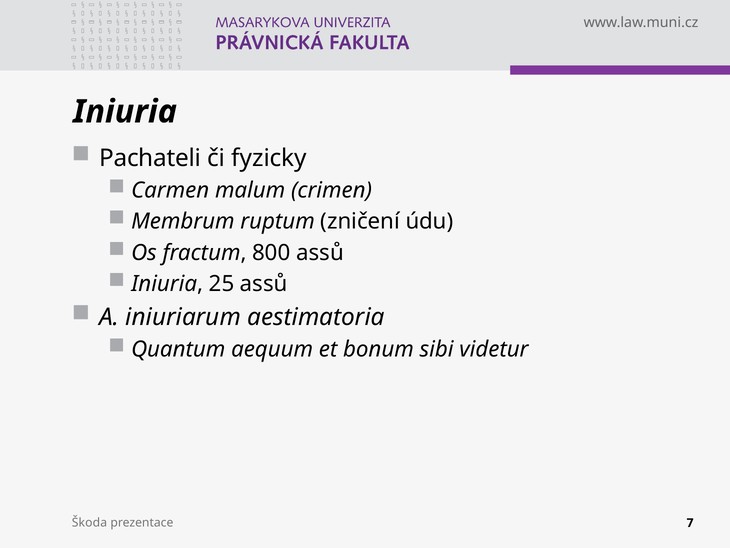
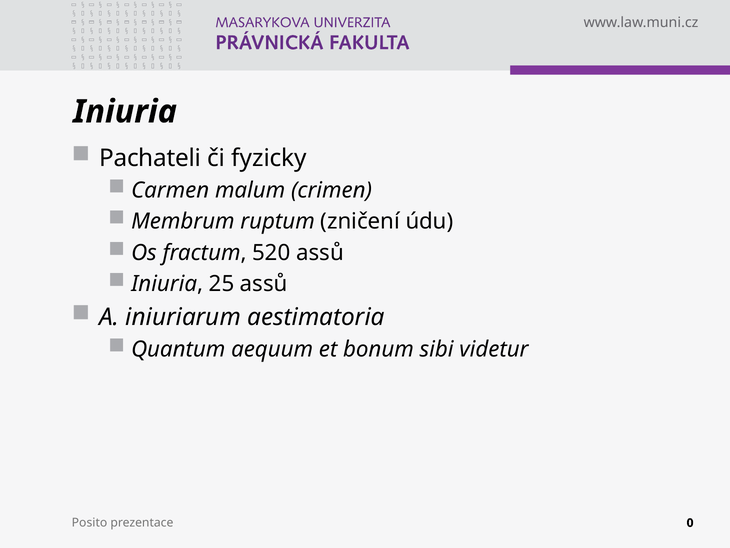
800: 800 -> 520
Škoda: Škoda -> Posito
7: 7 -> 0
